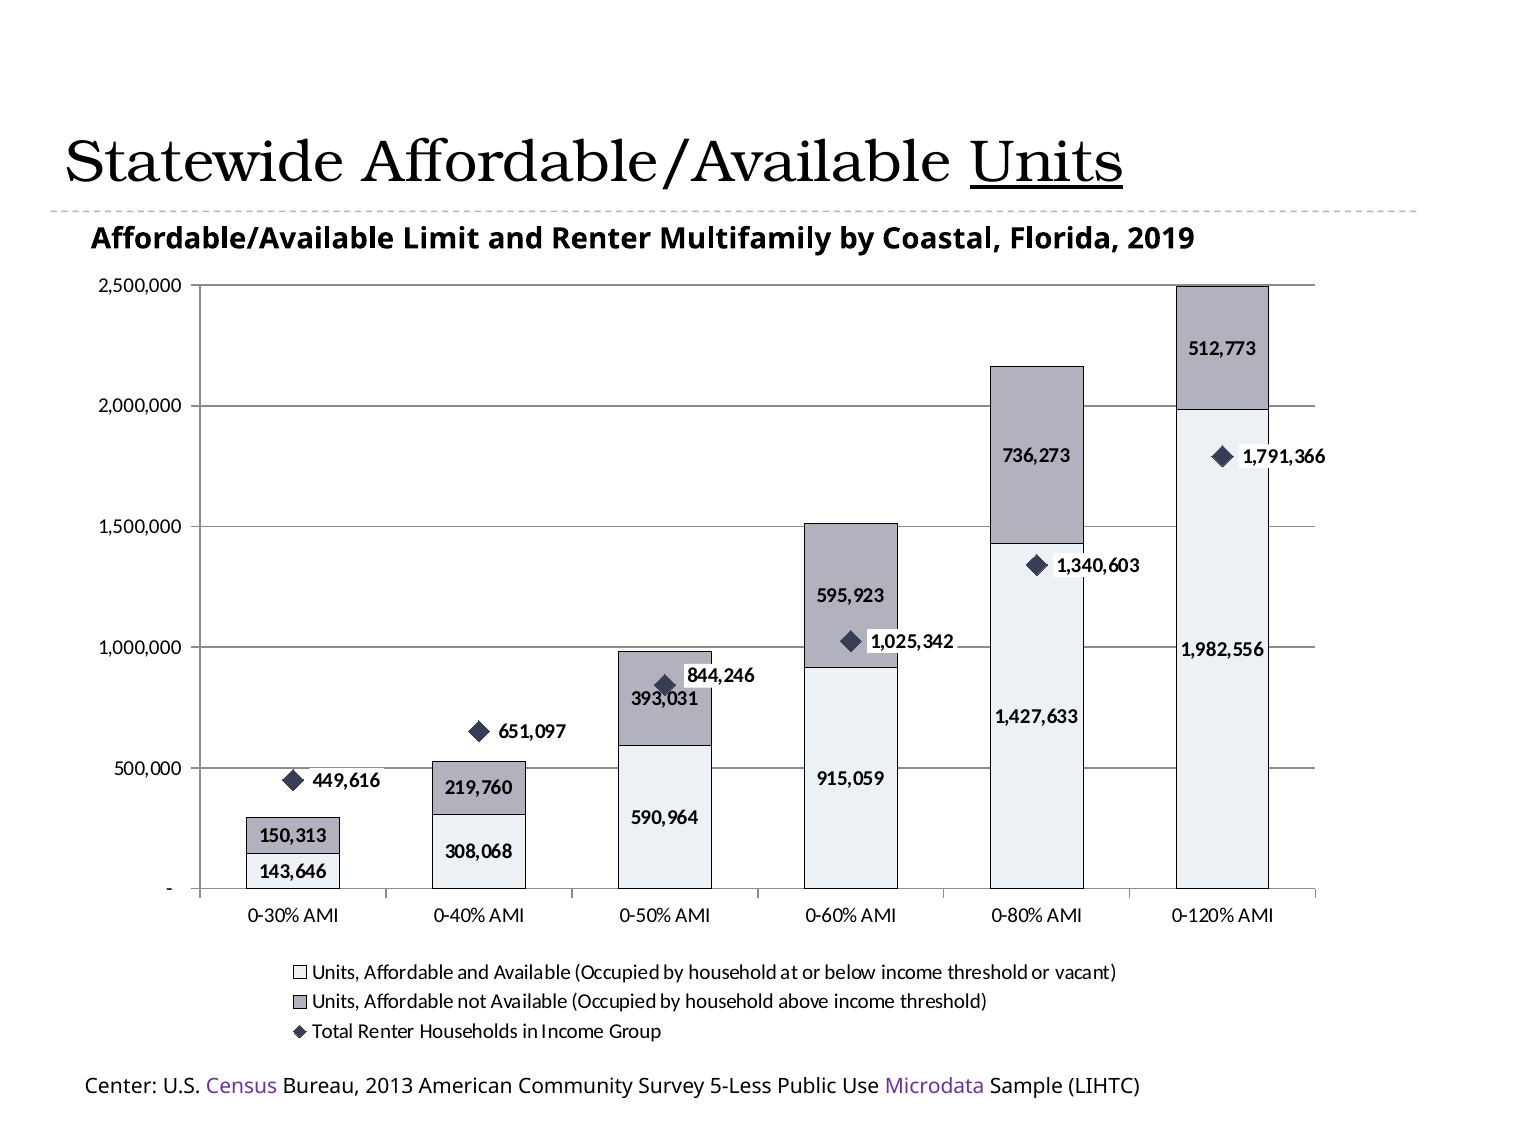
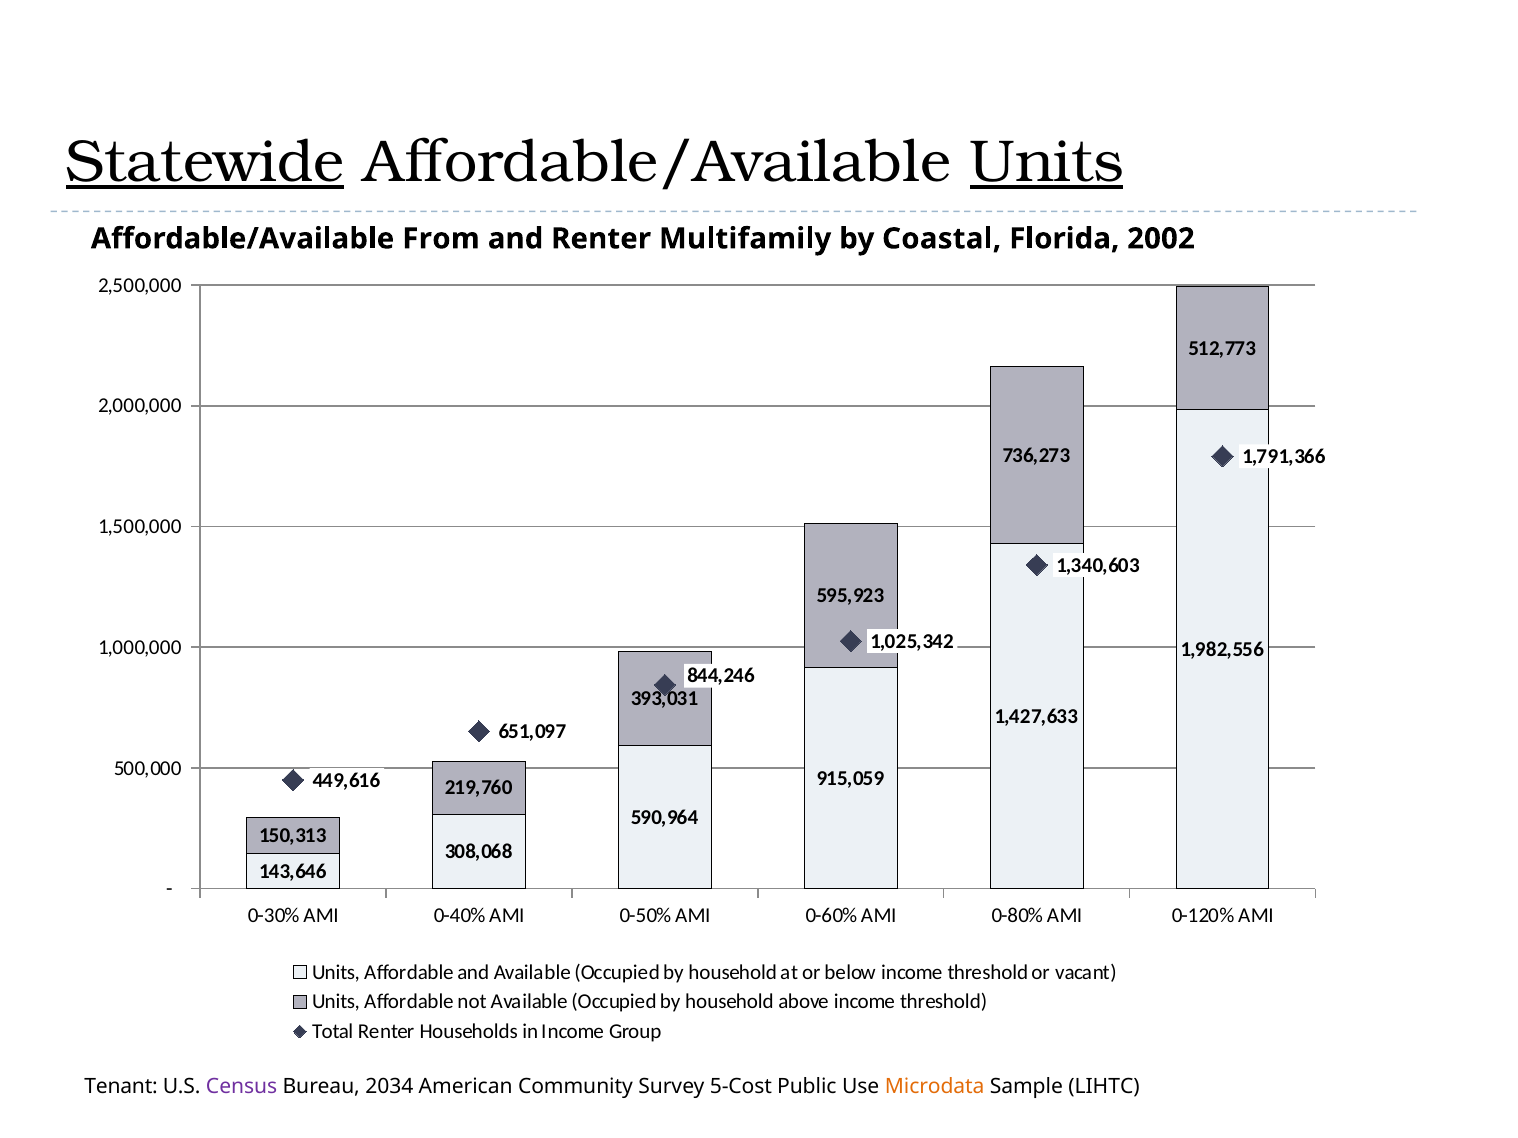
Statewide underline: none -> present
Limit: Limit -> From
2019: 2019 -> 2002
Center: Center -> Tenant
2013: 2013 -> 2034
5-Less: 5-Less -> 5-Cost
Microdata colour: purple -> orange
